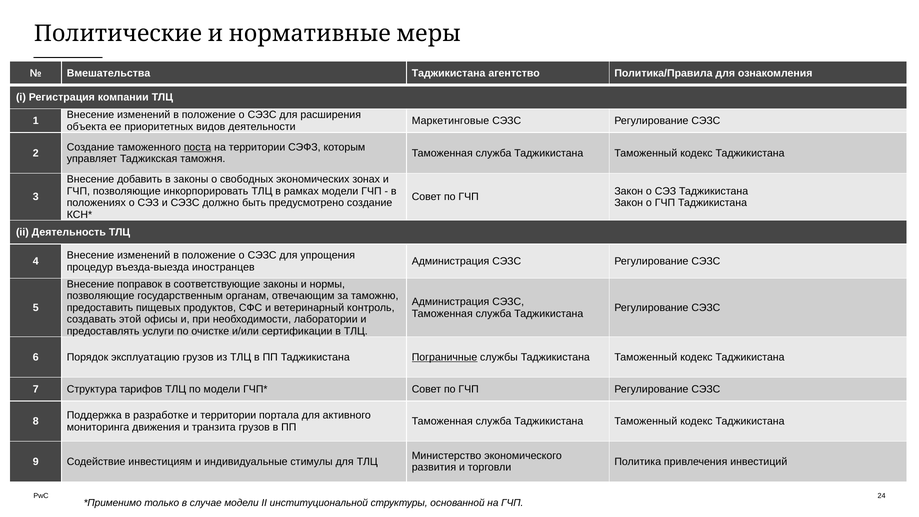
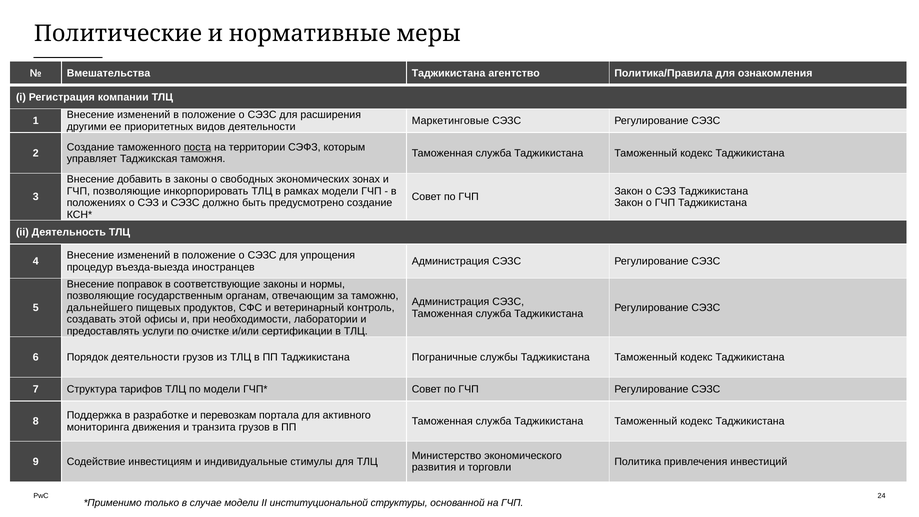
объекта: объекта -> другими
предоставить: предоставить -> дальнейшего
Порядок эксплуатацию: эксплуатацию -> деятельности
Пограничные underline: present -> none
и территории: территории -> перевозкам
